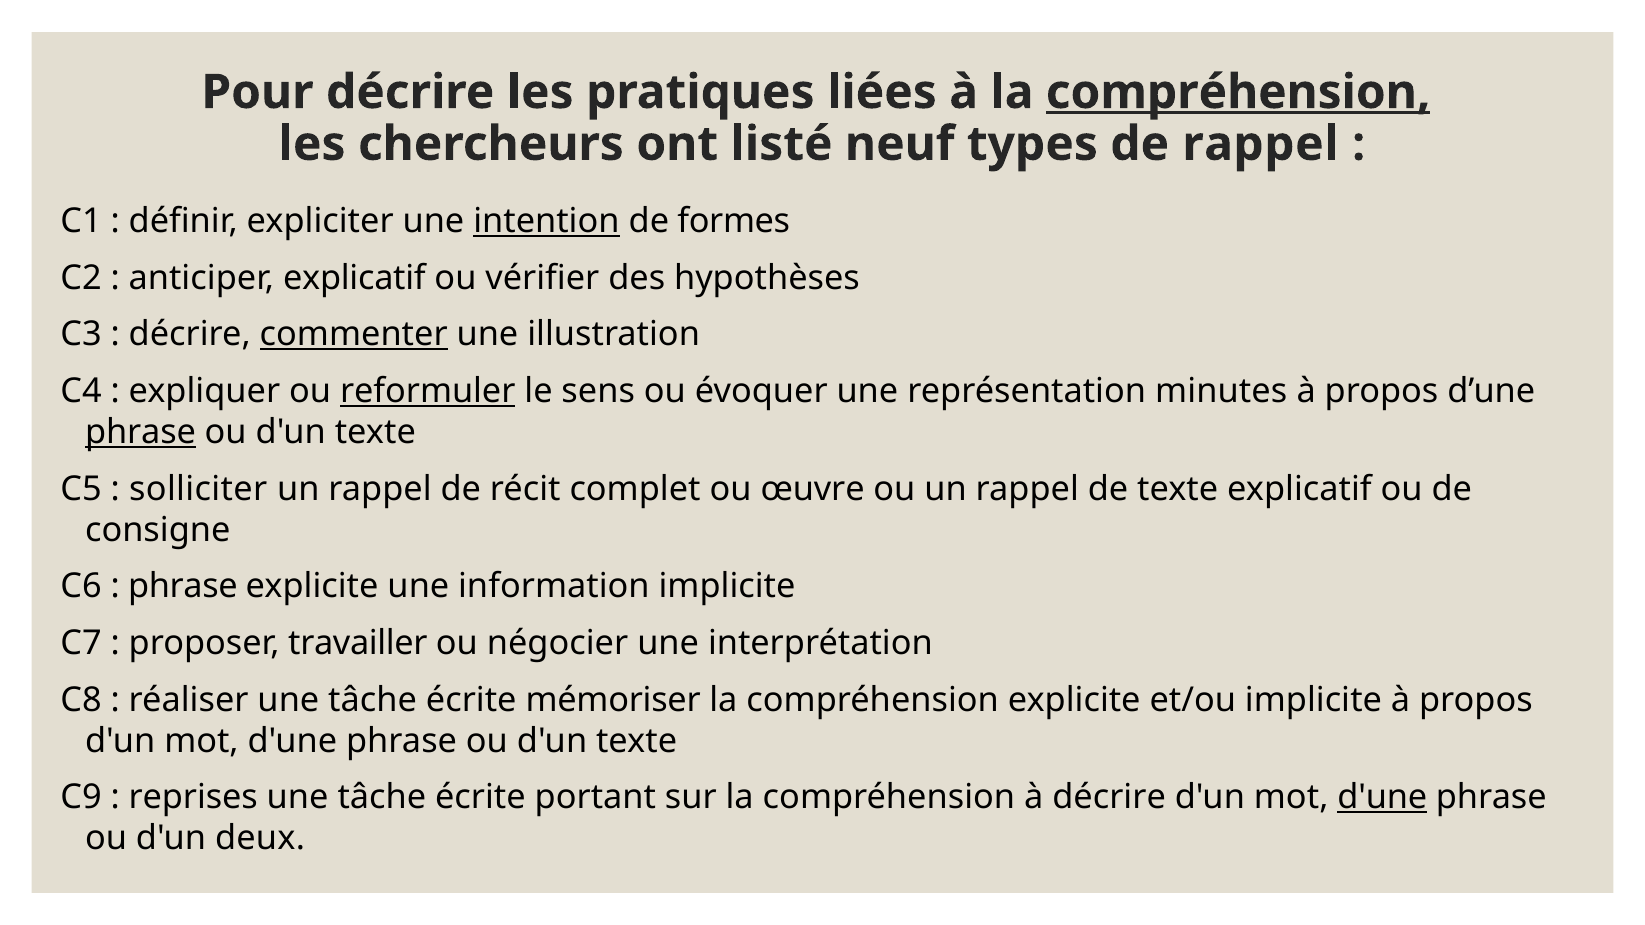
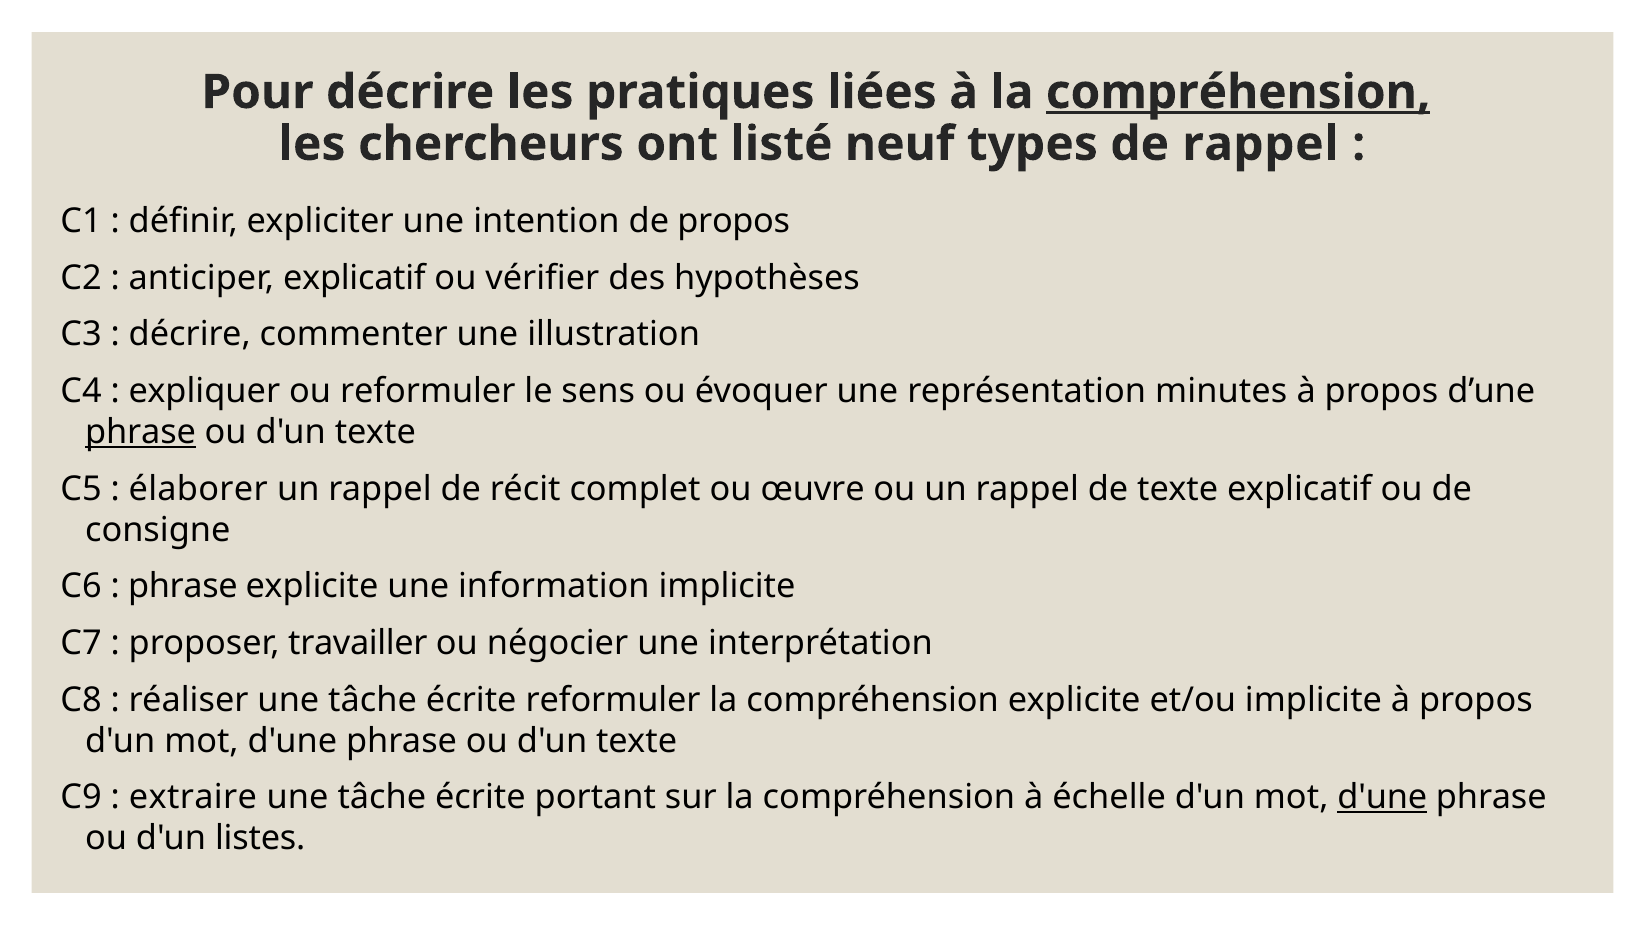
intention underline: present -> none
de formes: formes -> propos
commenter underline: present -> none
reformuler at (428, 391) underline: present -> none
solliciter: solliciter -> élaborer
écrite mémoriser: mémoriser -> reformuler
reprises: reprises -> extraire
à décrire: décrire -> échelle
deux: deux -> listes
